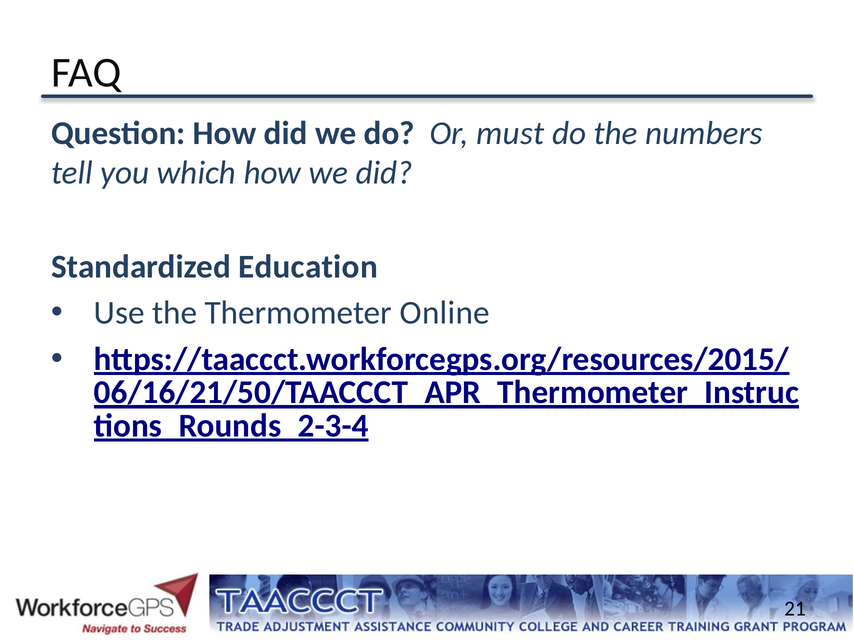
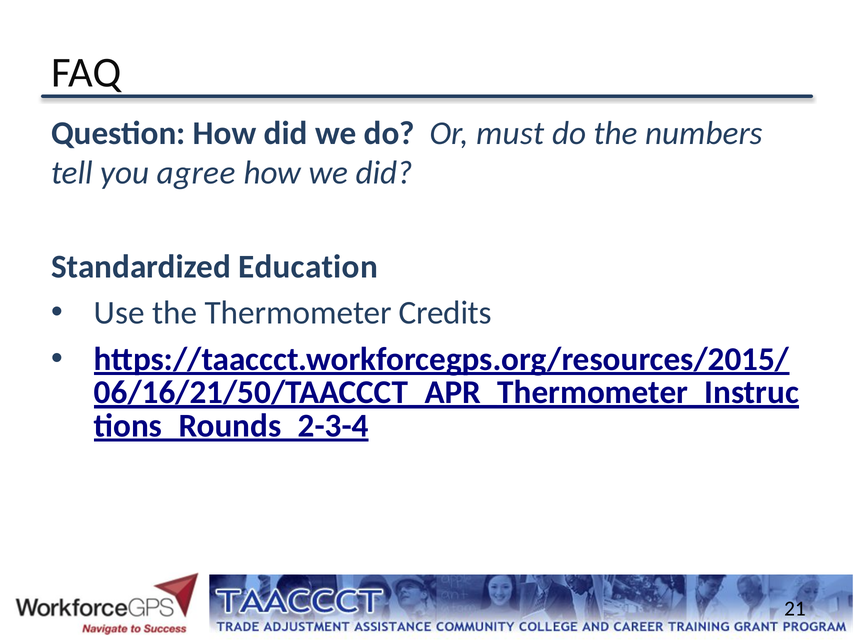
which: which -> agree
Online: Online -> Credits
